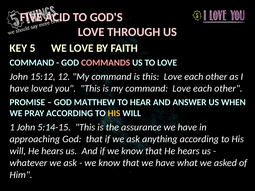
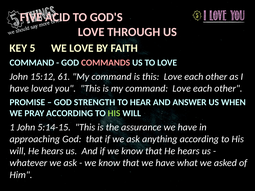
12: 12 -> 61
MATTHEW: MATTHEW -> STRENGTH
HIS at (114, 113) colour: yellow -> light green
